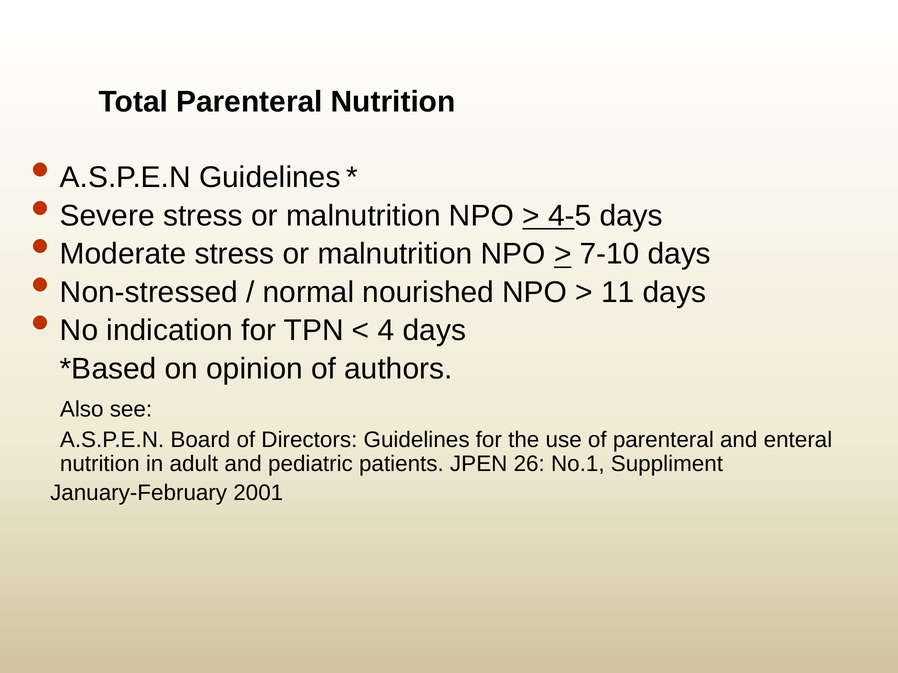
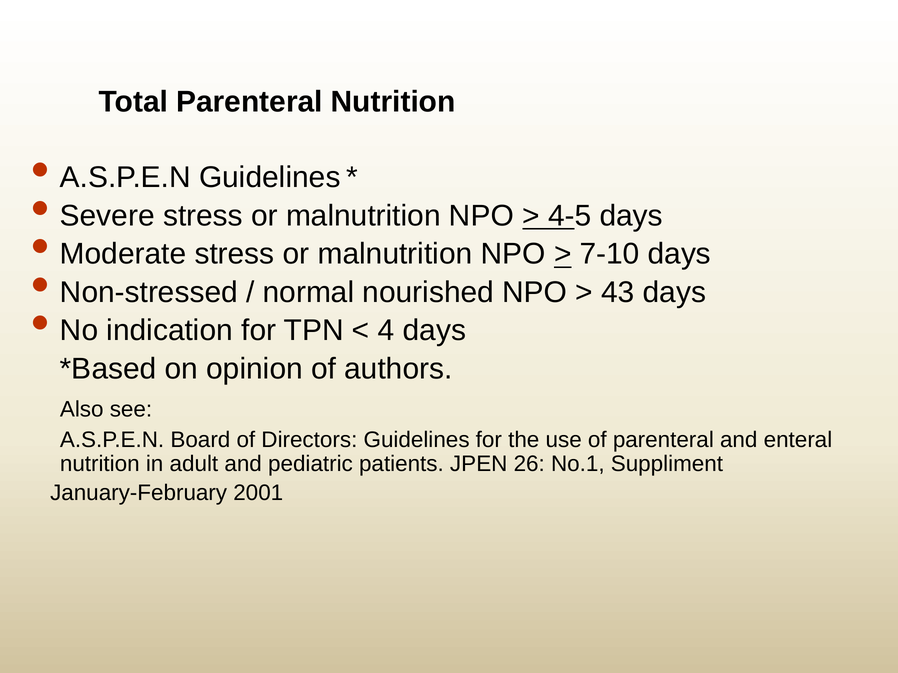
11: 11 -> 43
